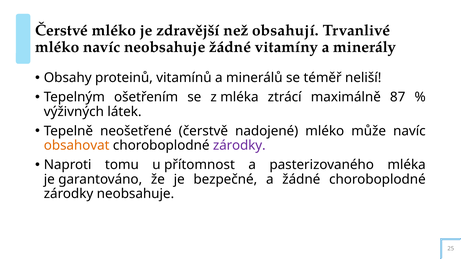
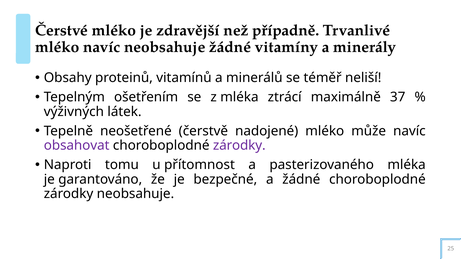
obsahují: obsahují -> případně
87: 87 -> 37
obsahovat colour: orange -> purple
